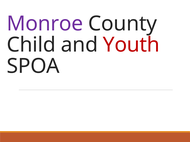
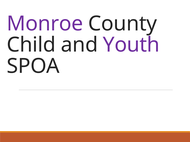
Youth colour: red -> purple
